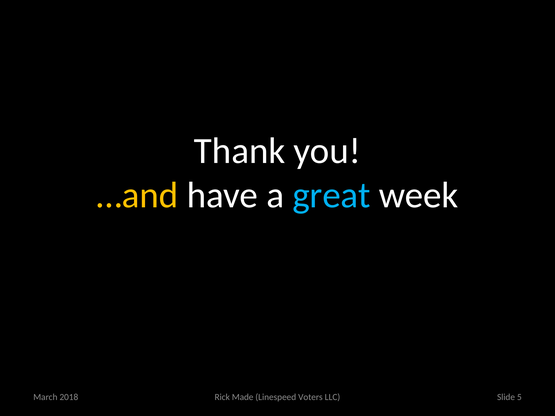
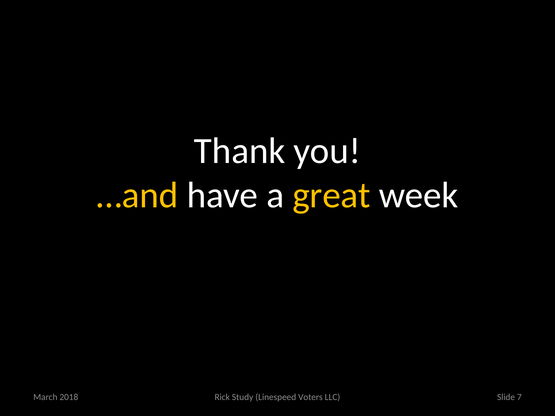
great colour: light blue -> yellow
Made: Made -> Study
5: 5 -> 7
